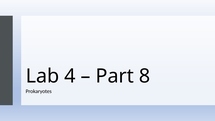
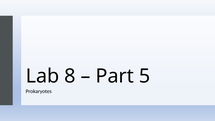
4: 4 -> 8
8: 8 -> 5
